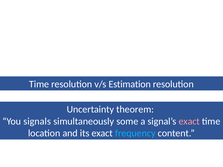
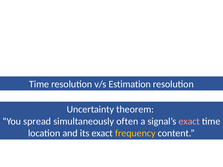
signals: signals -> spread
some: some -> often
frequency colour: light blue -> yellow
